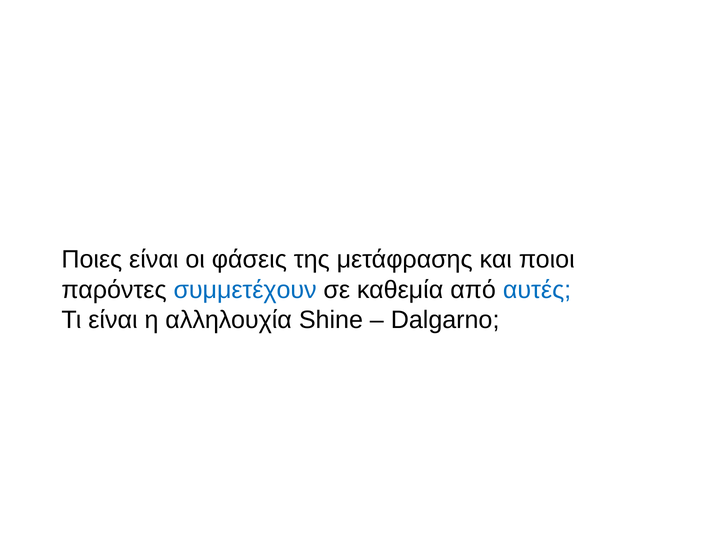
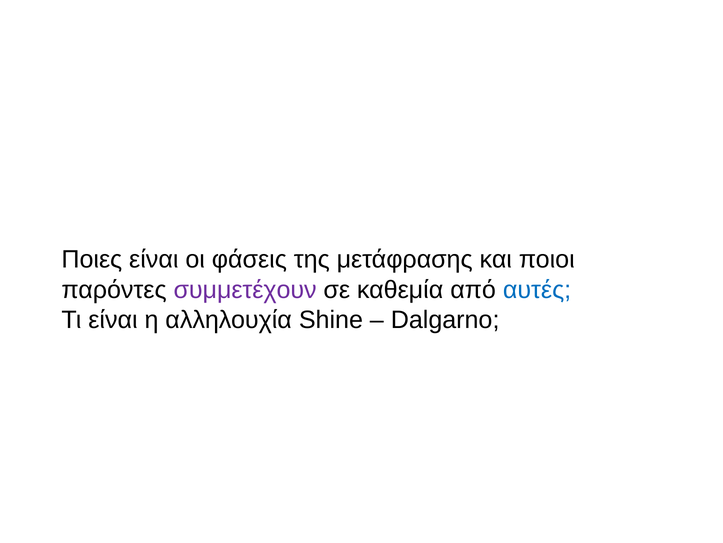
συμμετέχουν colour: blue -> purple
